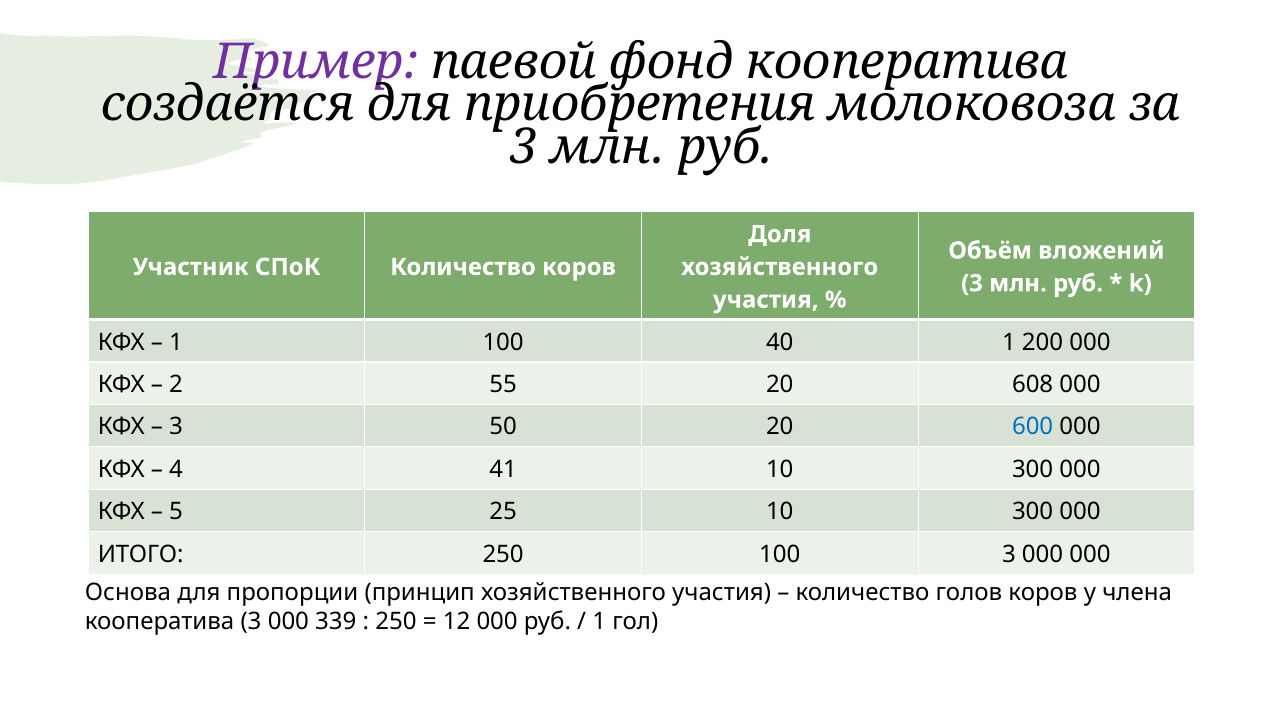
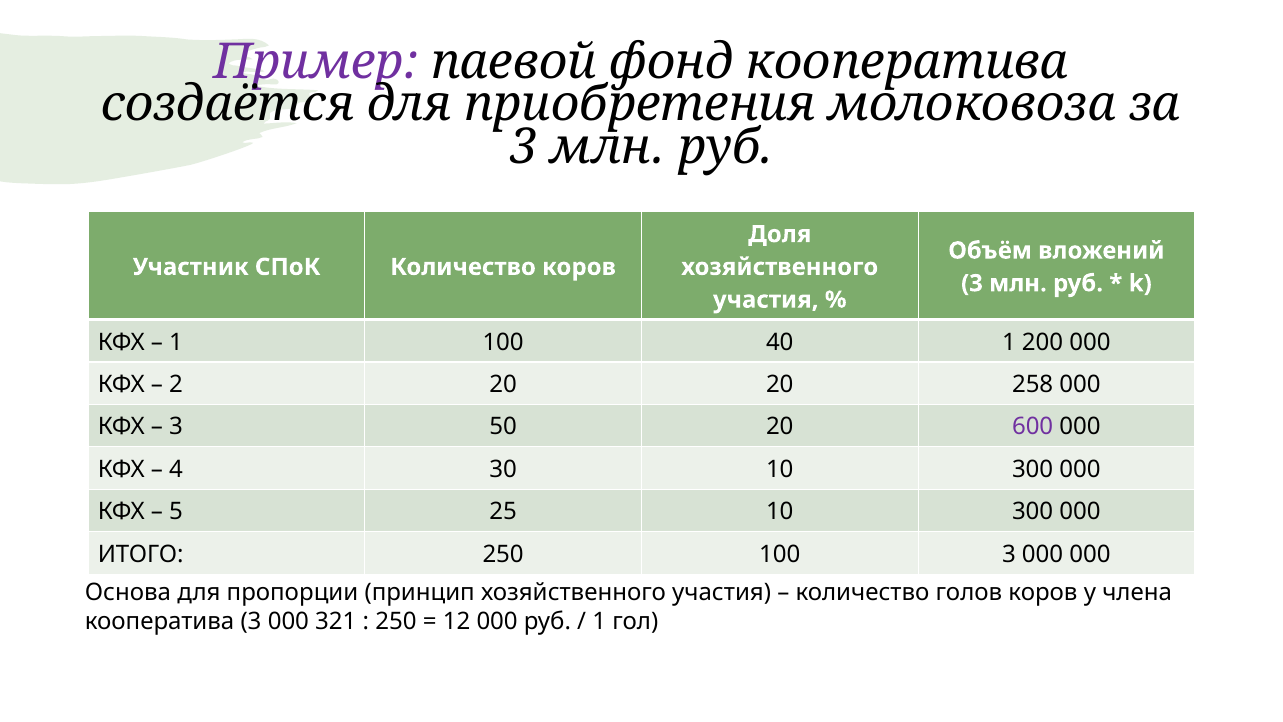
2 55: 55 -> 20
608: 608 -> 258
600 colour: blue -> purple
41: 41 -> 30
339: 339 -> 321
